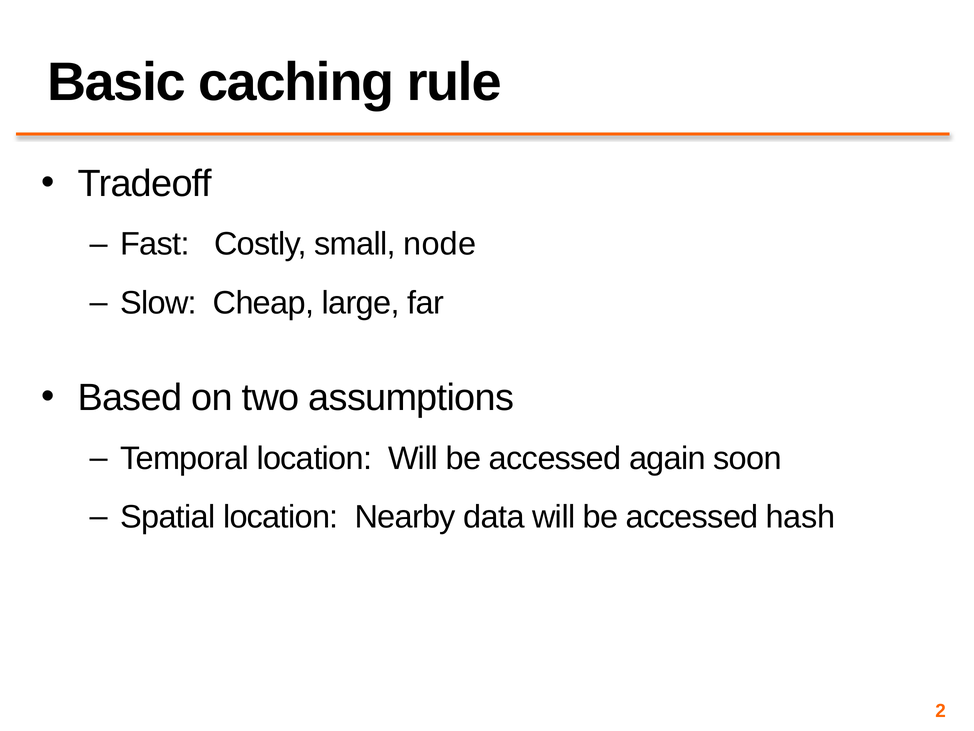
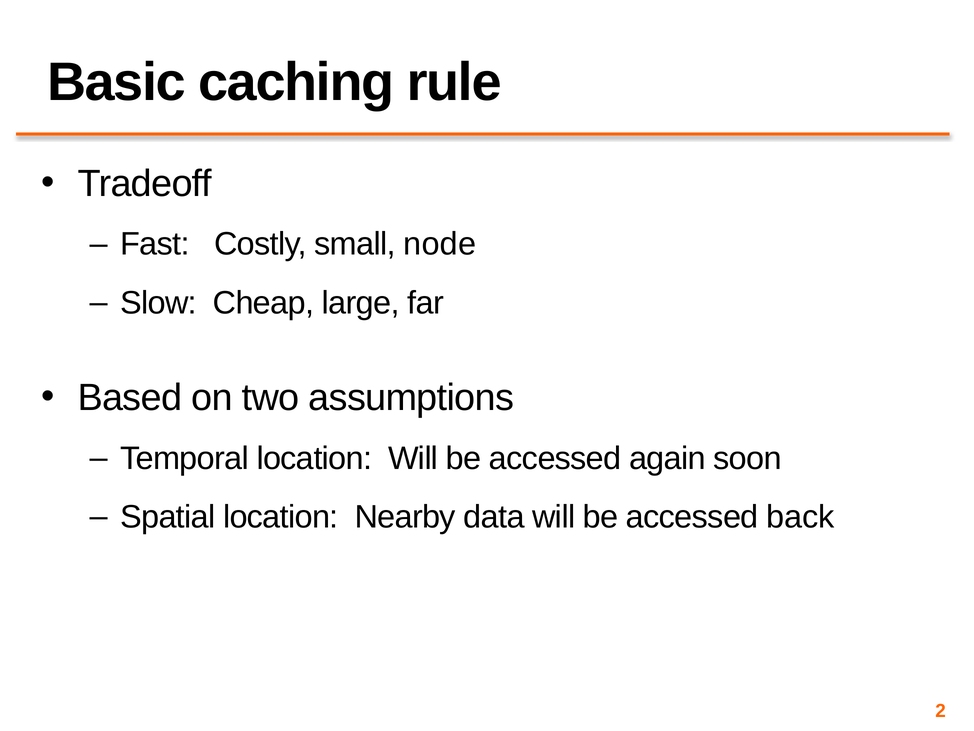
hash: hash -> back
